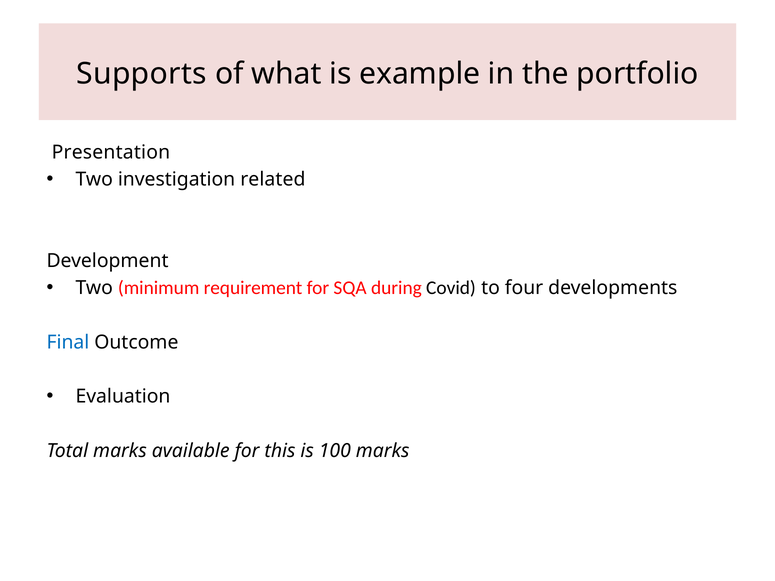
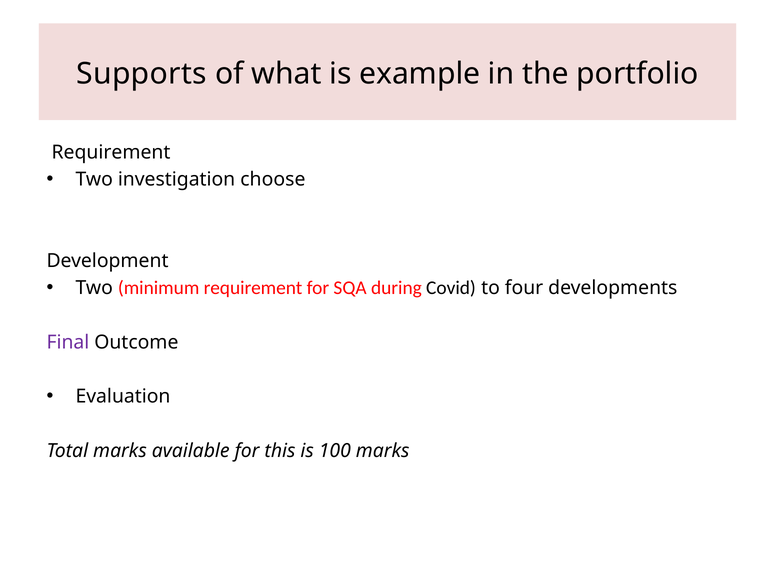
Presentation at (111, 152): Presentation -> Requirement
related: related -> choose
Final colour: blue -> purple
